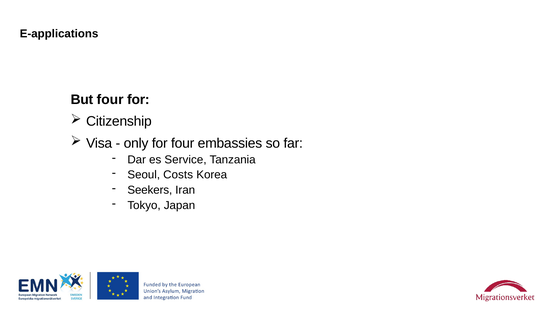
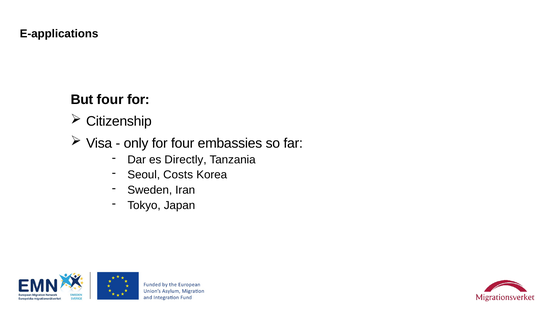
Service: Service -> Directly
Seekers: Seekers -> Sweden
